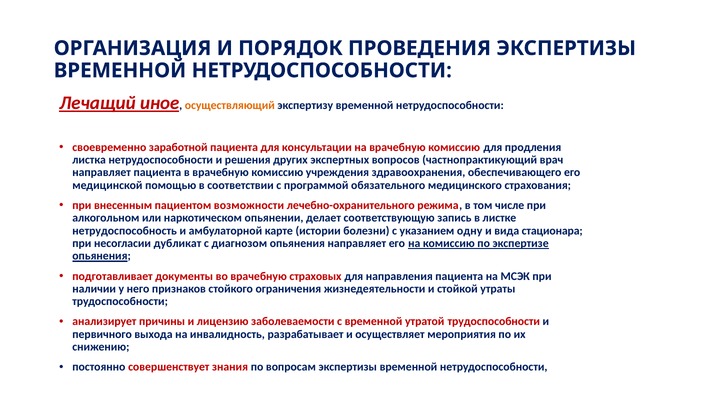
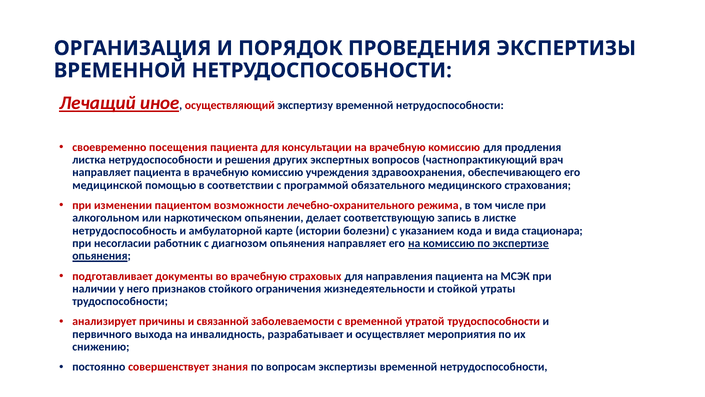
осуществляющий colour: orange -> red
заработной: заработной -> посещения
внесенным: внесенным -> изменении
одну: одну -> кода
дубликат: дубликат -> работник
лицензию: лицензию -> связанной
